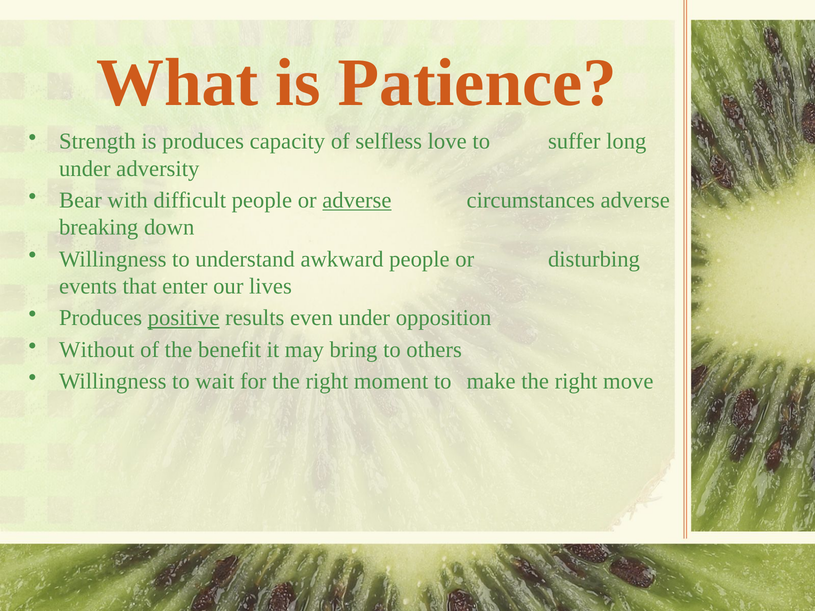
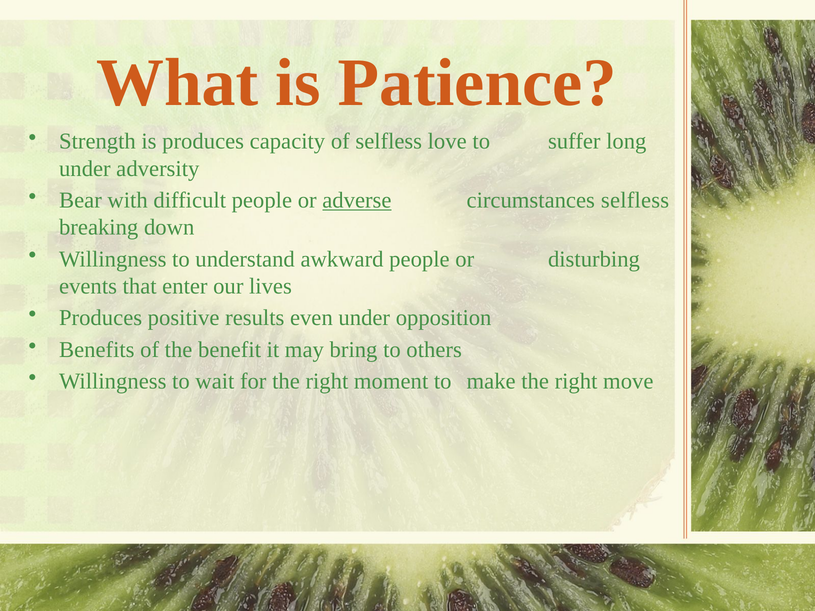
circumstances adverse: adverse -> selfless
positive underline: present -> none
Without: Without -> Benefits
